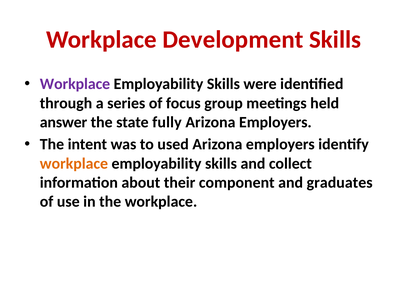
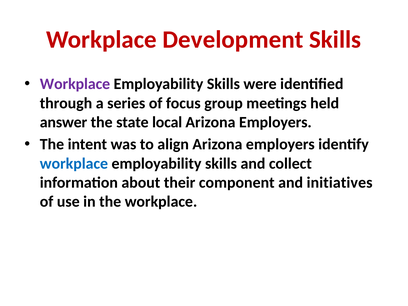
fully: fully -> local
used: used -> align
workplace at (74, 163) colour: orange -> blue
graduates: graduates -> initiatives
